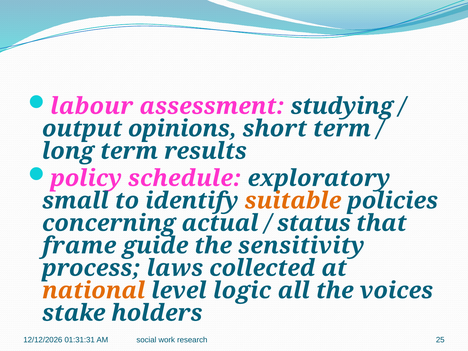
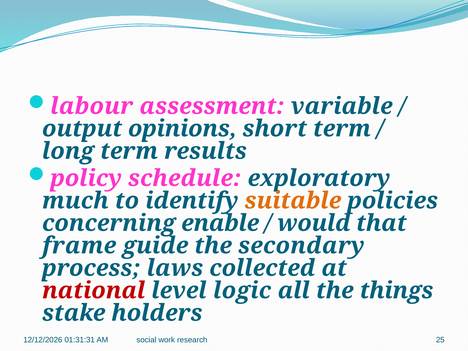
studying: studying -> variable
small: small -> much
actual: actual -> enable
status: status -> would
sensitivity: sensitivity -> secondary
national colour: orange -> red
voices: voices -> things
